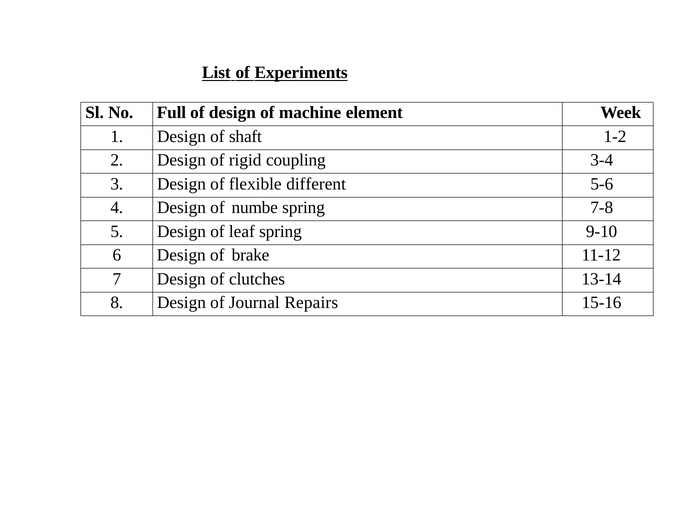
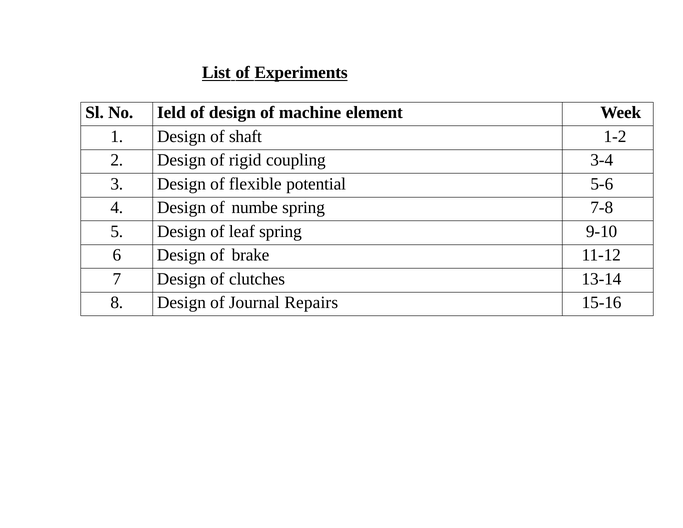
Full: Full -> Ield
different: different -> potential
